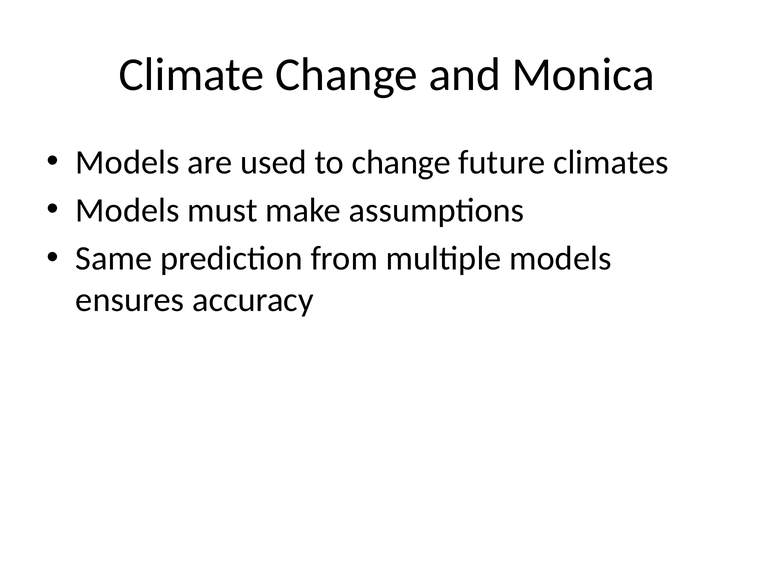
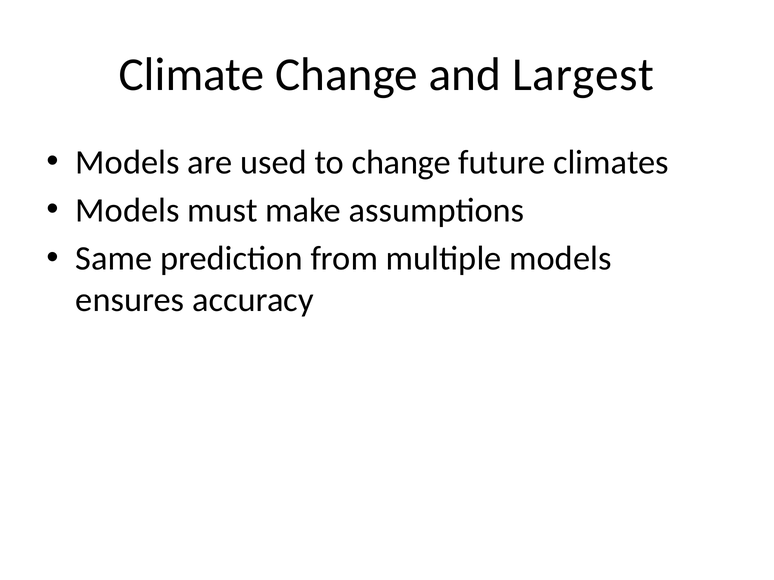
Monica: Monica -> Largest
